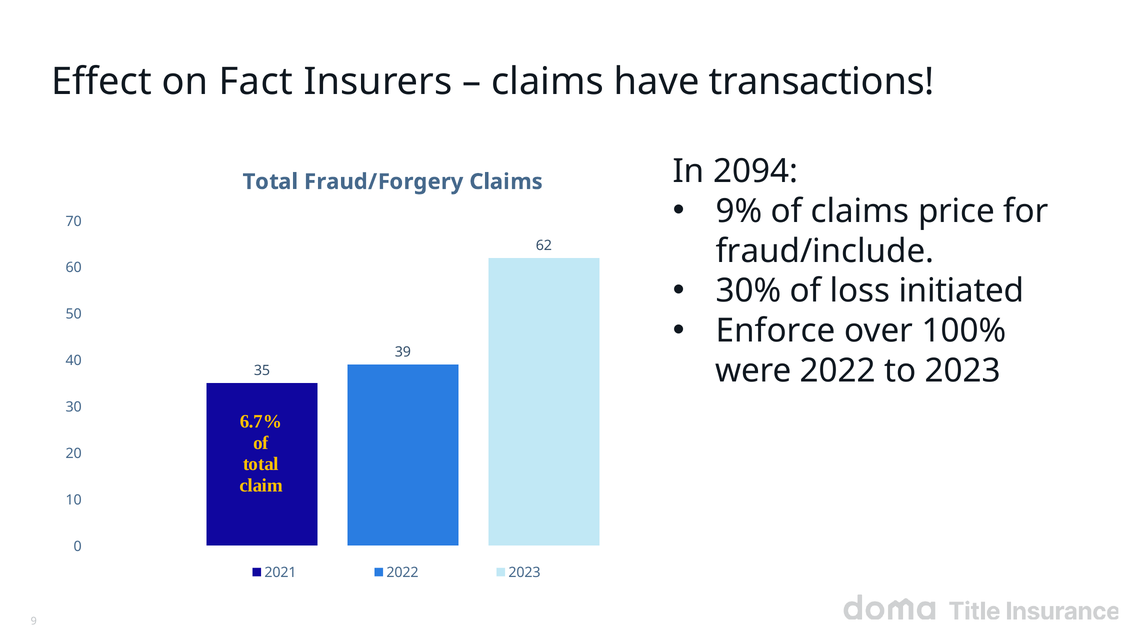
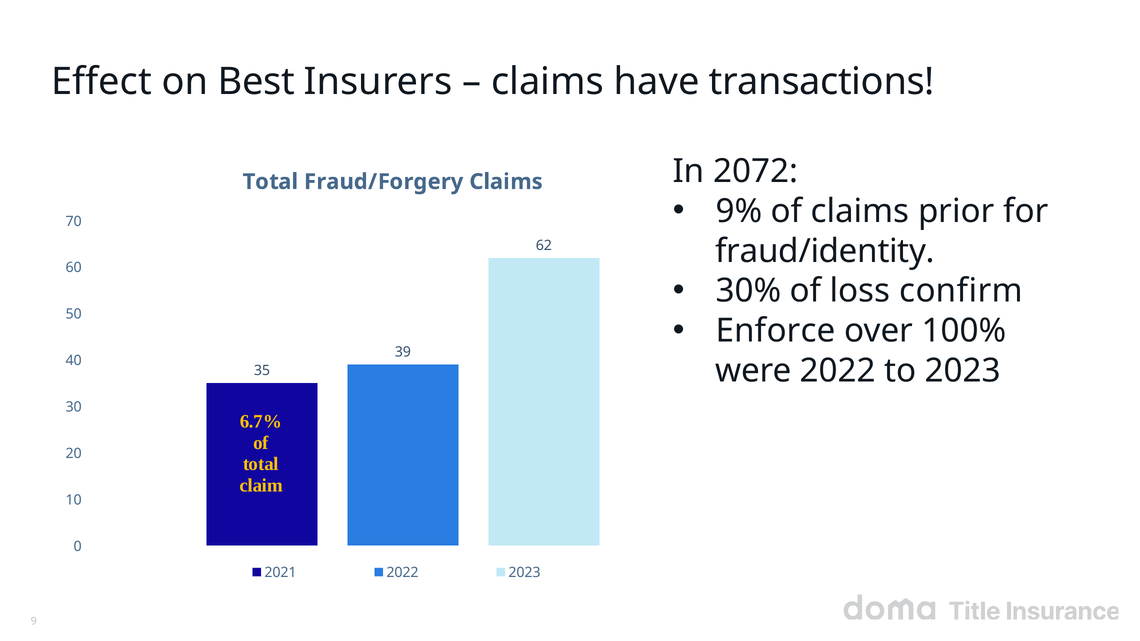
Fact: Fact -> Best
2094: 2094 -> 2072
price: price -> prior
fraud/include: fraud/include -> fraud/identity
initiated: initiated -> confirm
